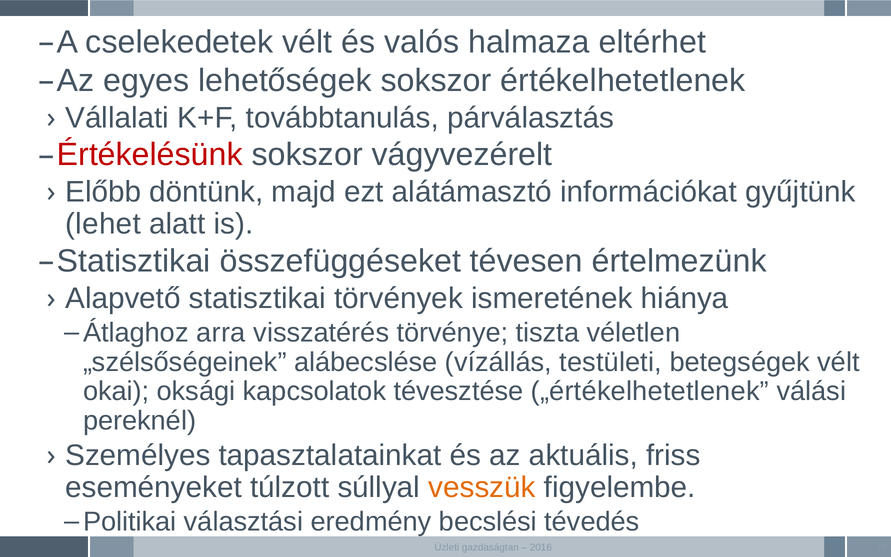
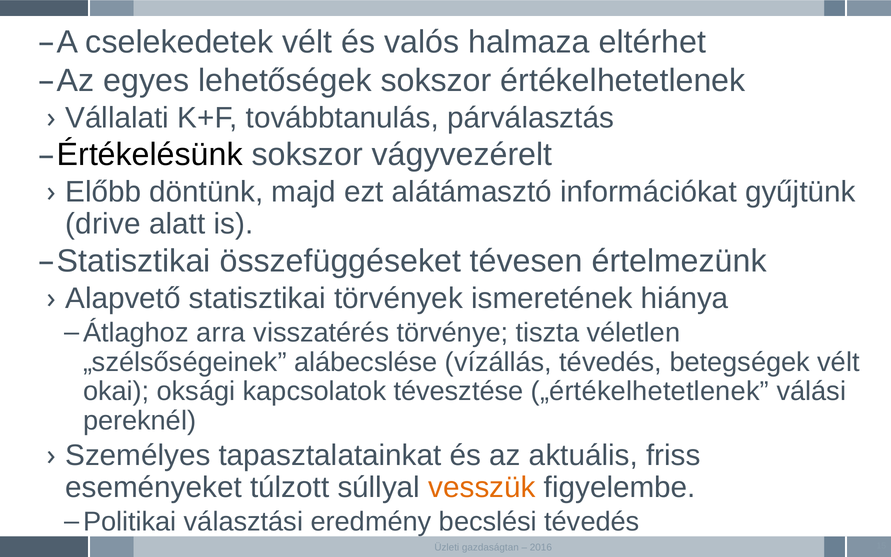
Értékelésünk colour: red -> black
lehet: lehet -> drive
vízállás testületi: testületi -> tévedés
